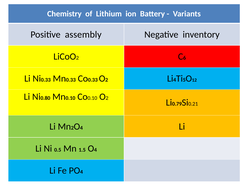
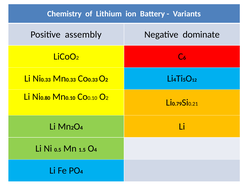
inventory: inventory -> dominate
